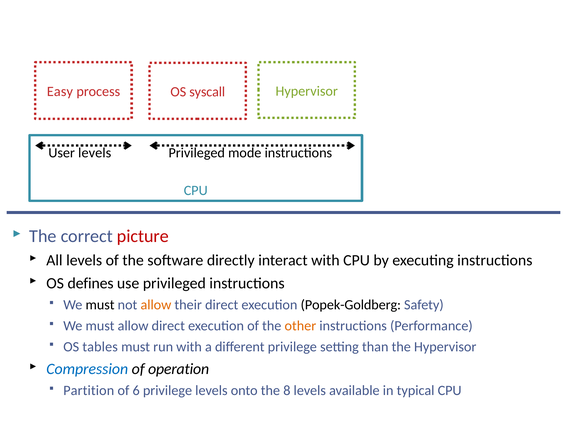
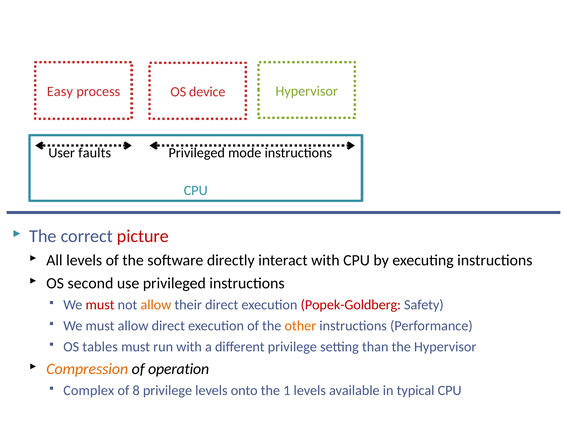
syscall: syscall -> device
User levels: levels -> faults
defines: defines -> second
must at (100, 305) colour: black -> red
Popek-Goldberg colour: black -> red
Compression colour: blue -> orange
Partition: Partition -> Complex
6: 6 -> 8
8: 8 -> 1
